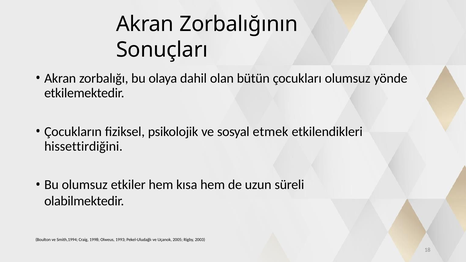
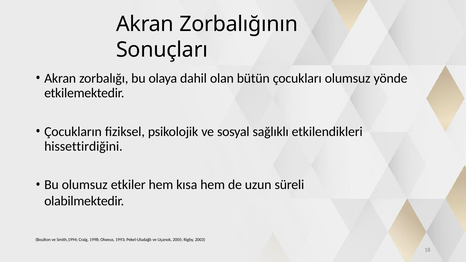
etmek: etmek -> sağlıklı
